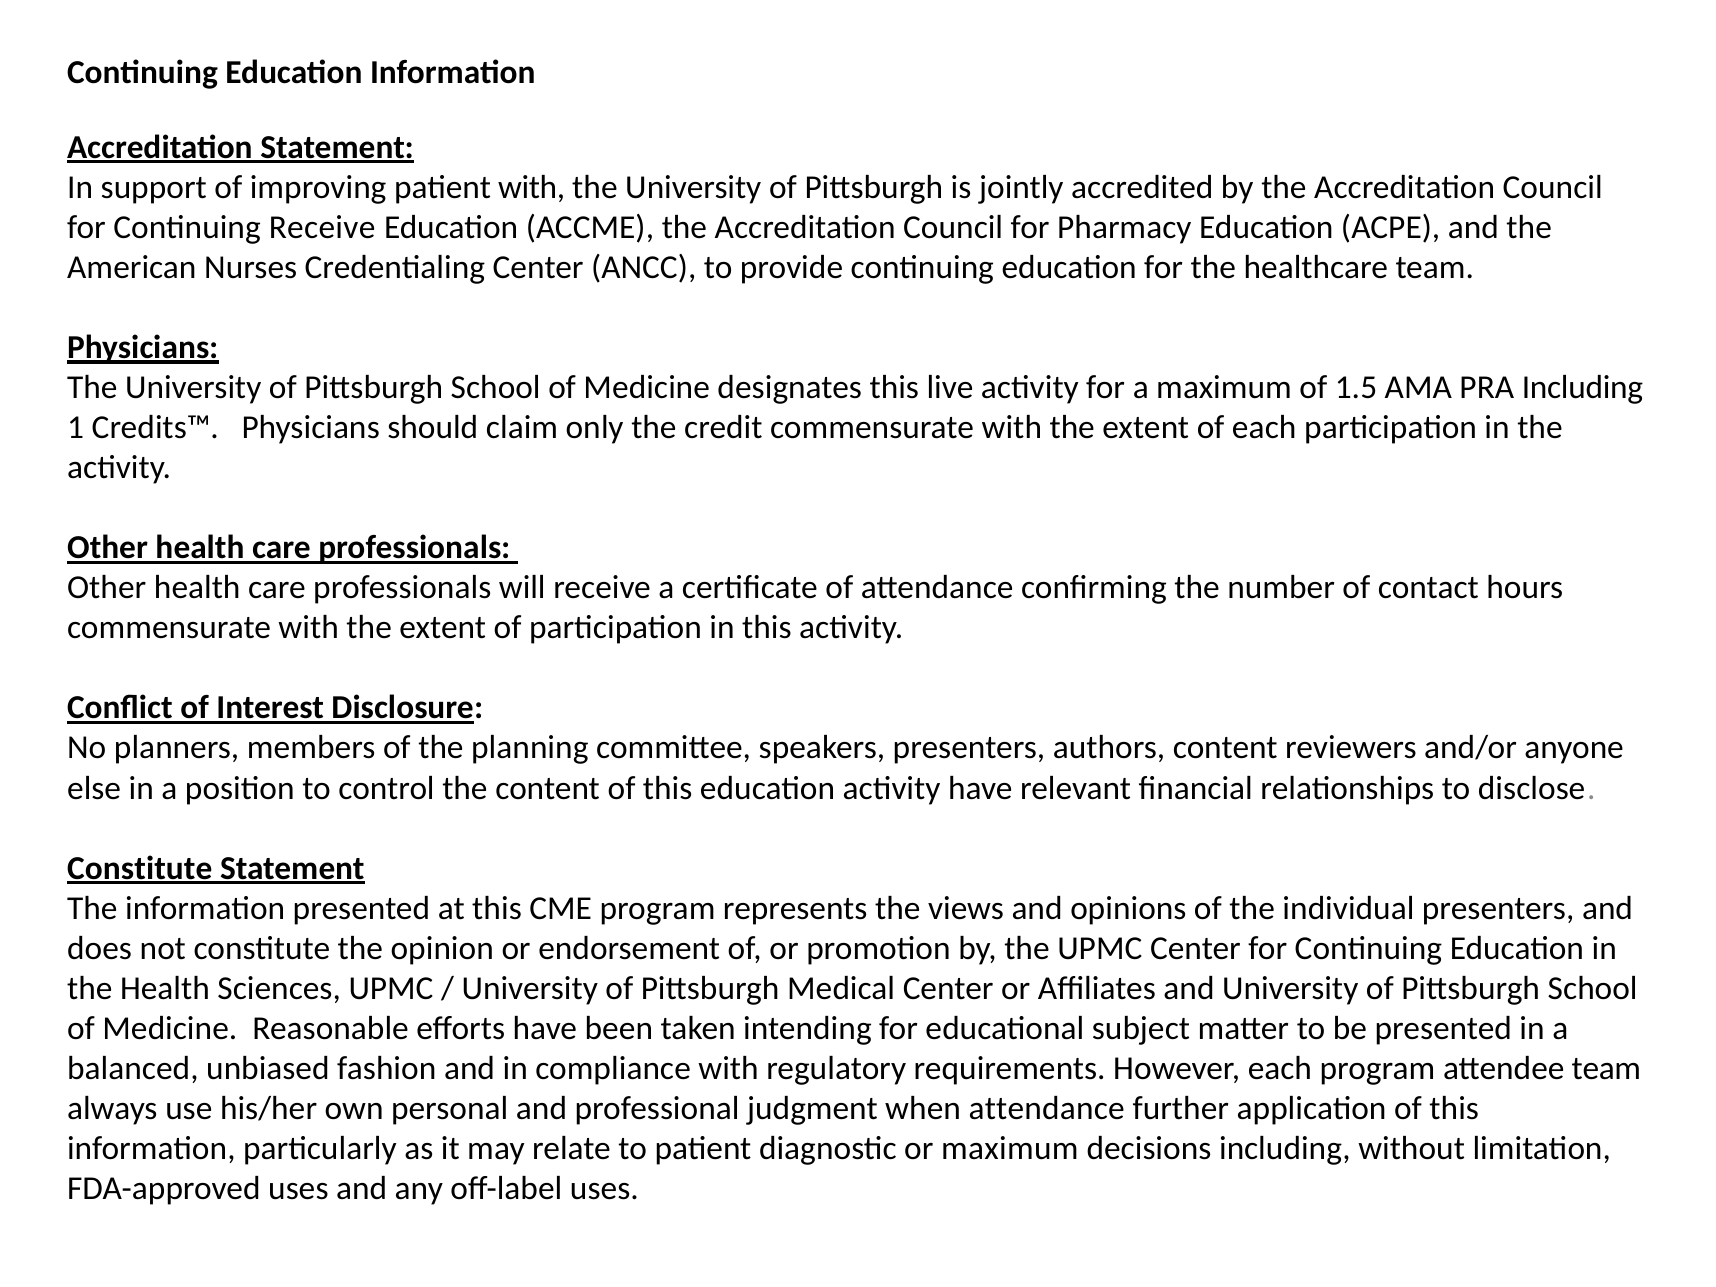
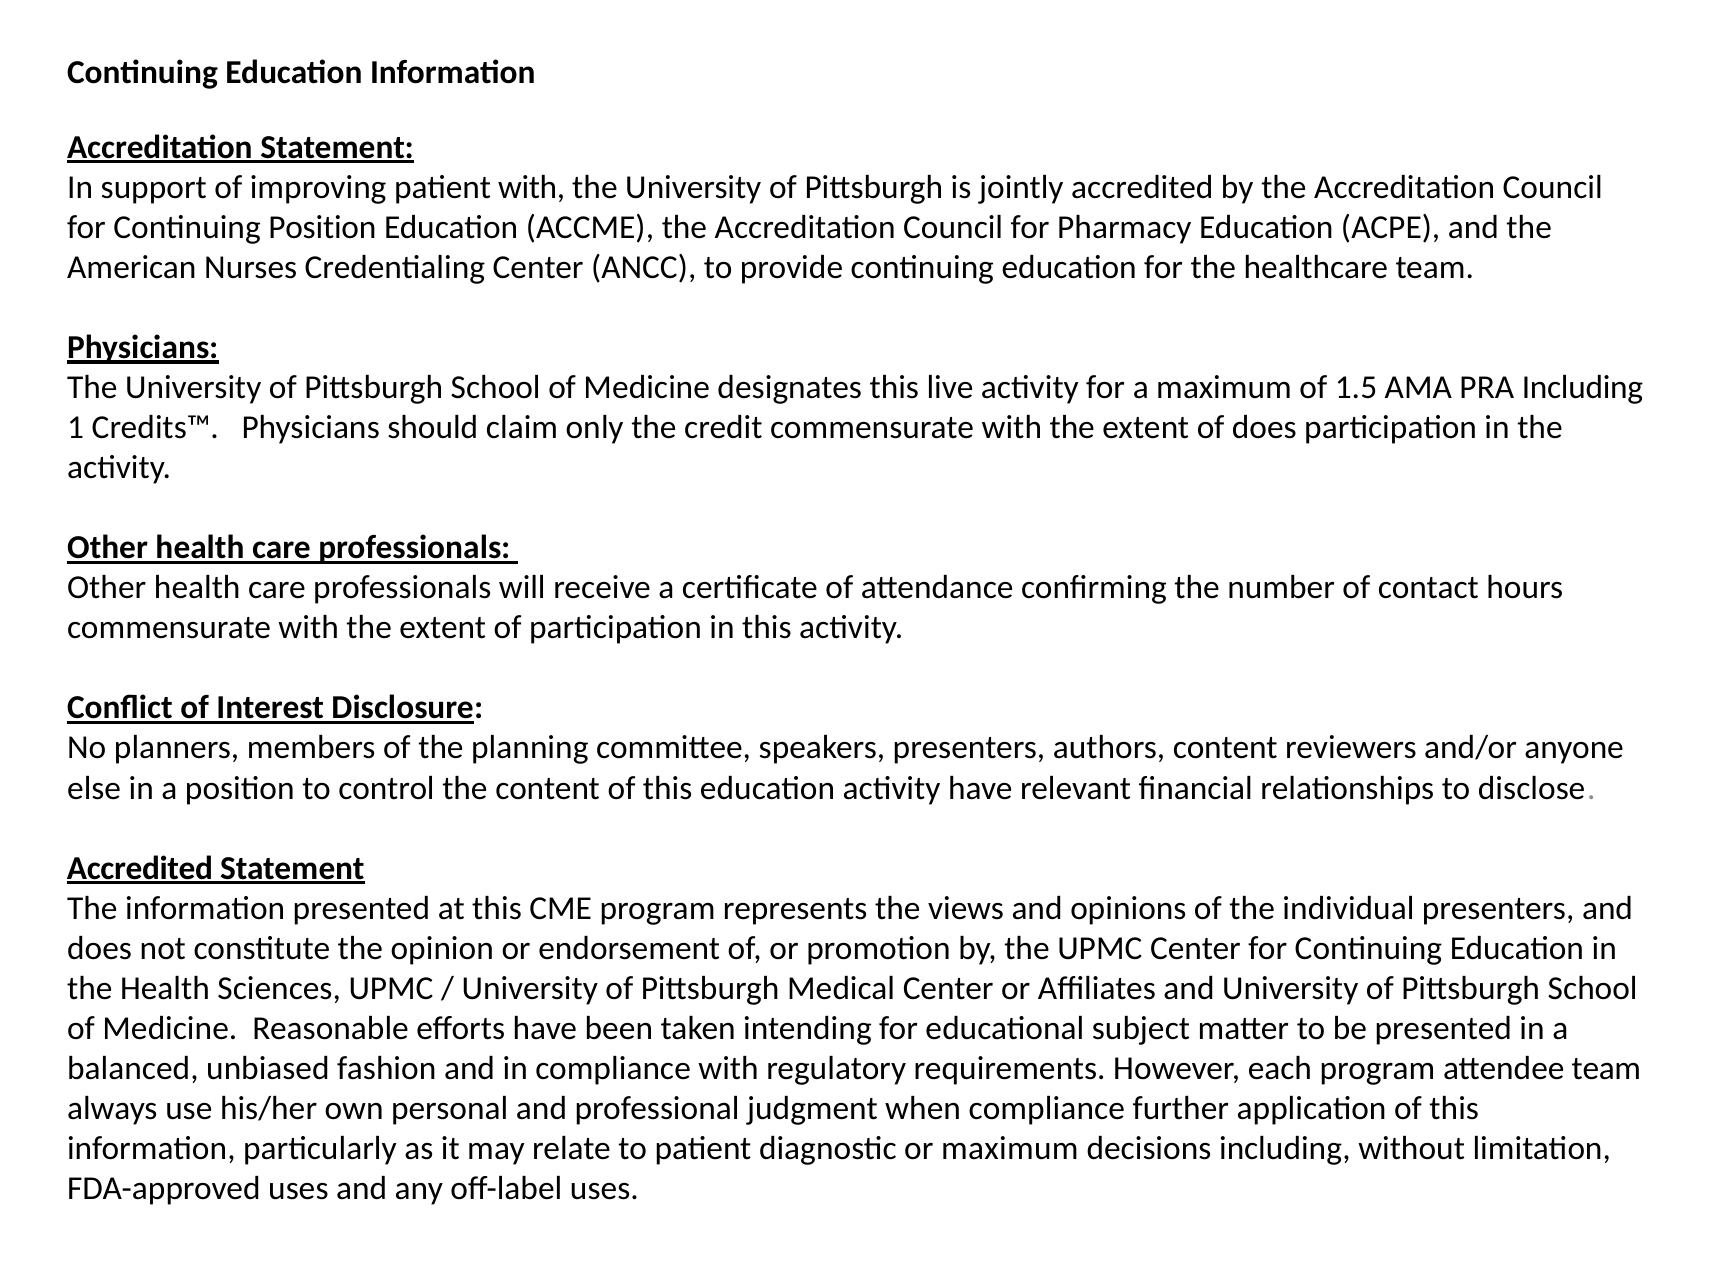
Continuing Receive: Receive -> Position
of each: each -> does
Constitute at (140, 868): Constitute -> Accredited
when attendance: attendance -> compliance
